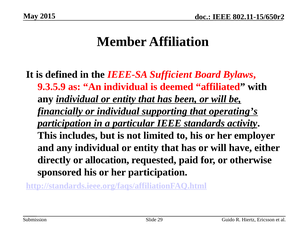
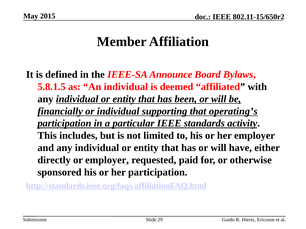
Sufficient: Sufficient -> Announce
9.3.5.9: 9.3.5.9 -> 5.8.1.5
or allocation: allocation -> employer
